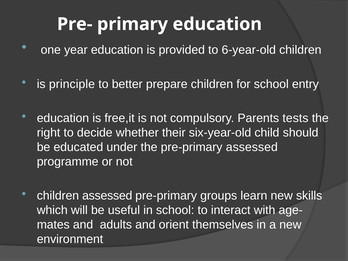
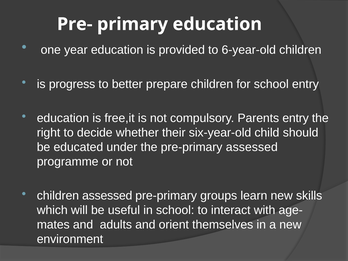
principle: principle -> progress
Parents tests: tests -> entry
